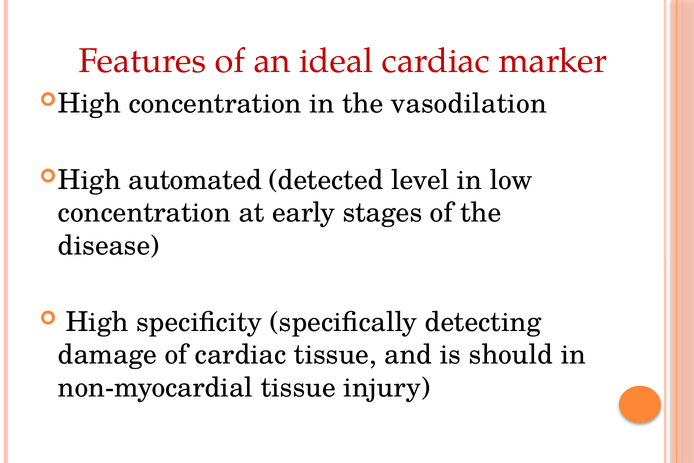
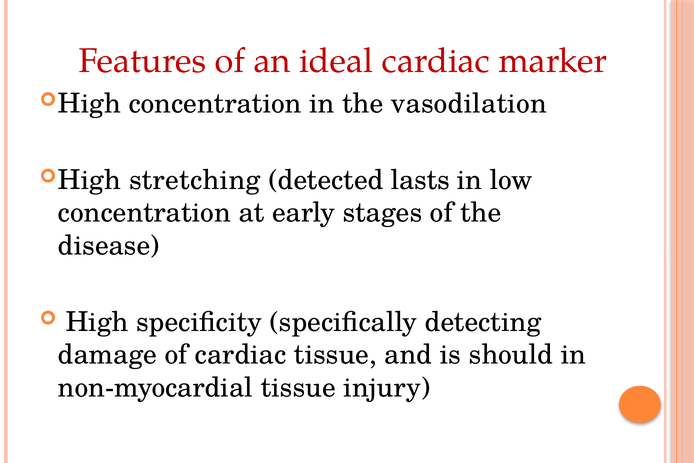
automated: automated -> stretching
level: level -> lasts
